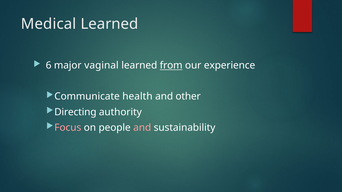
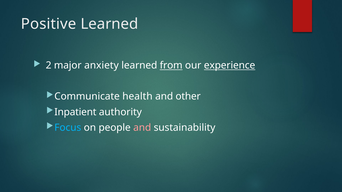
Medical: Medical -> Positive
6: 6 -> 2
vaginal: vaginal -> anxiety
experience underline: none -> present
Directing: Directing -> Inpatient
Focus colour: pink -> light blue
